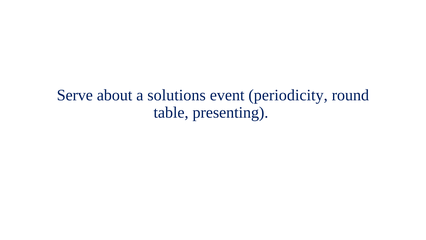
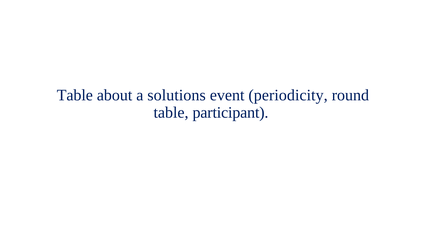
Serve at (75, 95): Serve -> Table
presenting: presenting -> participant
